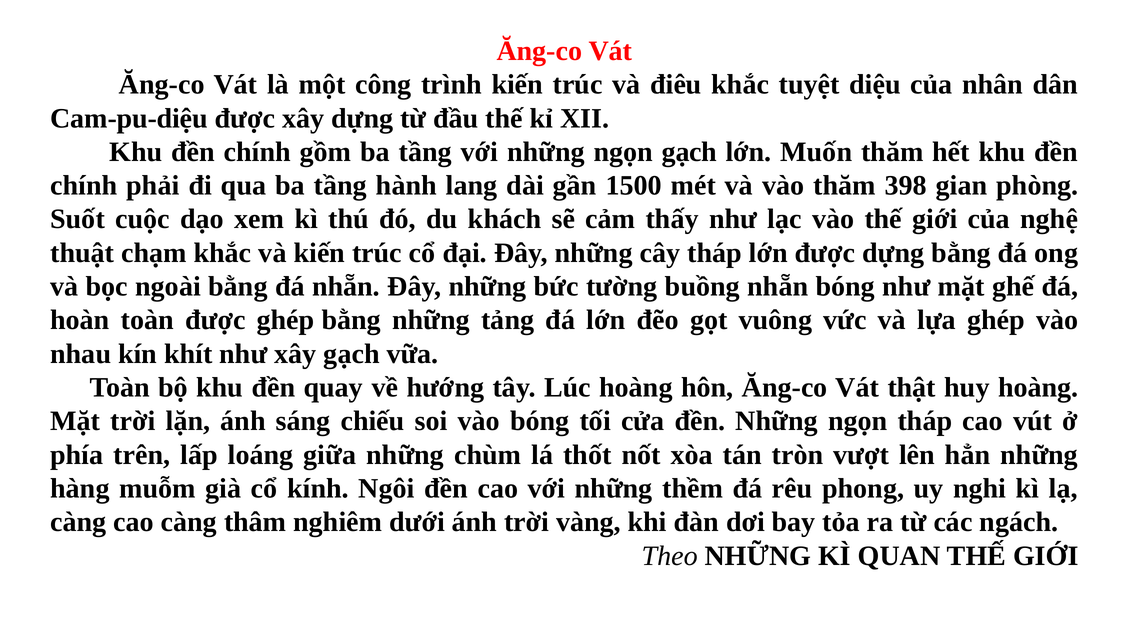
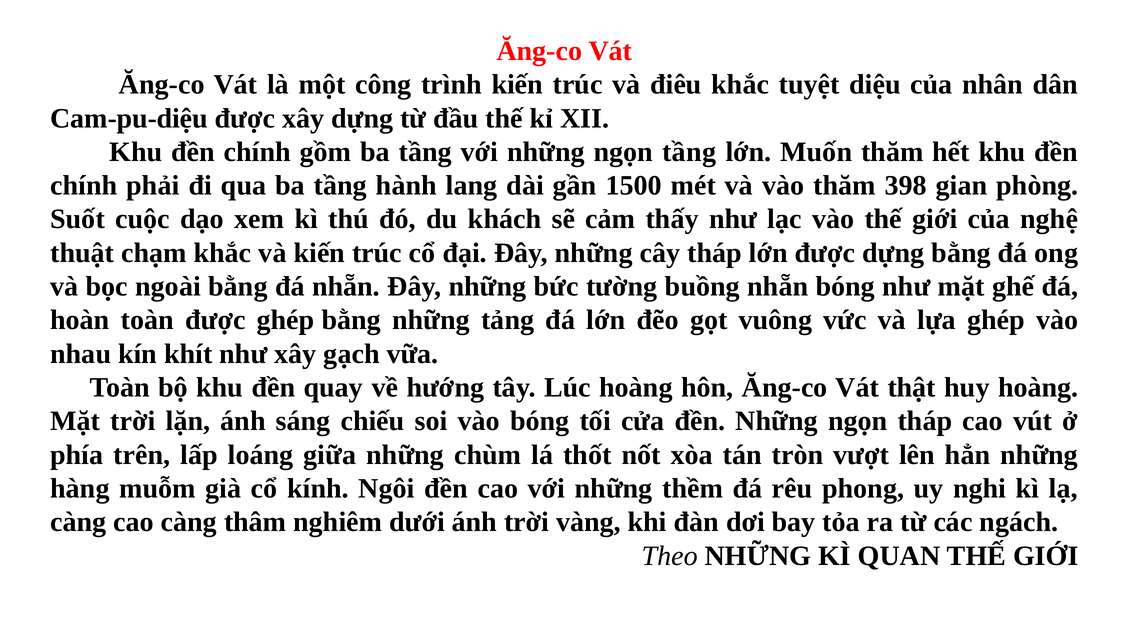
ngọn gạch: gạch -> tầng
